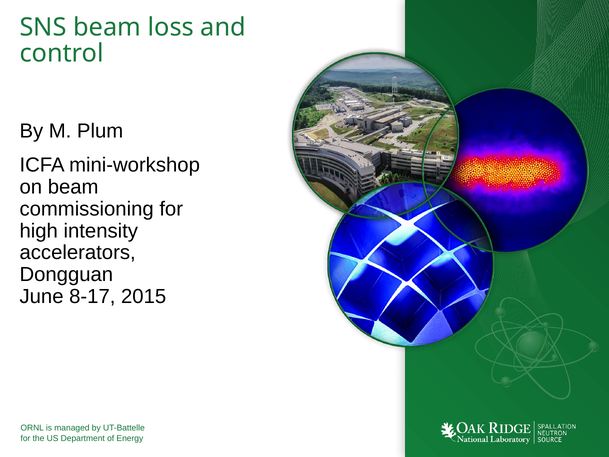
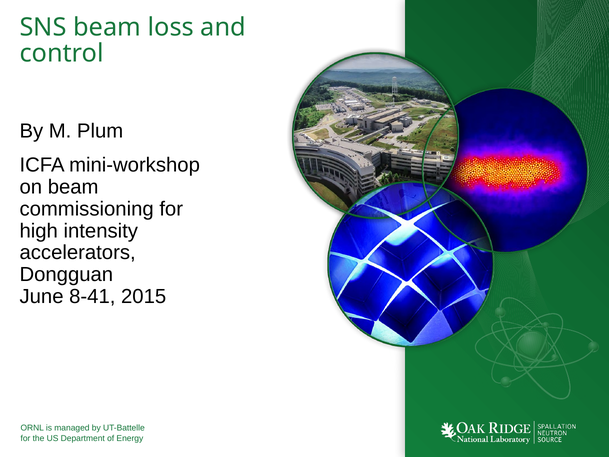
8-17: 8-17 -> 8-41
